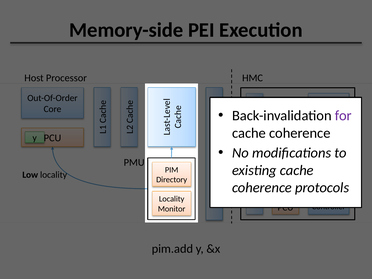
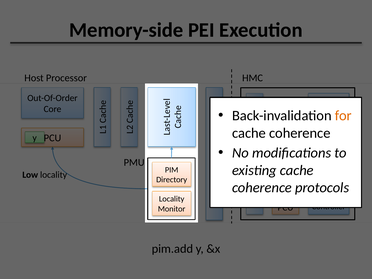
for colour: purple -> orange
